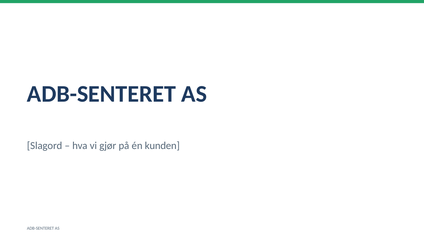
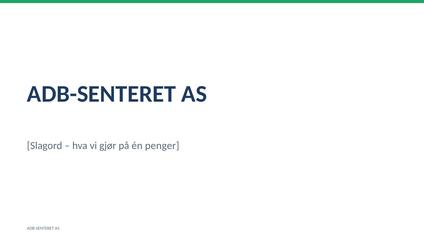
kunden: kunden -> penger
